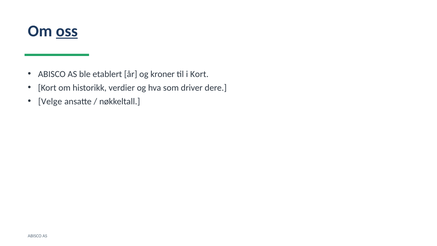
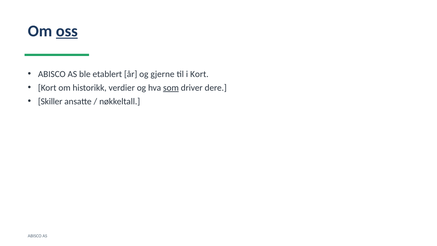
kroner: kroner -> gjerne
som underline: none -> present
Velge: Velge -> Skiller
